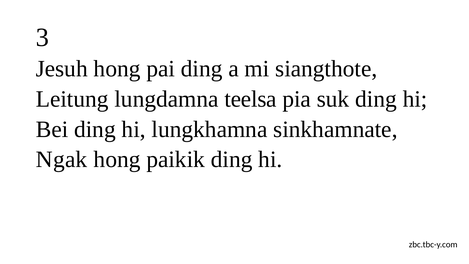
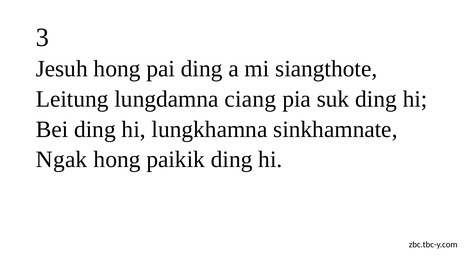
teelsa: teelsa -> ciang
